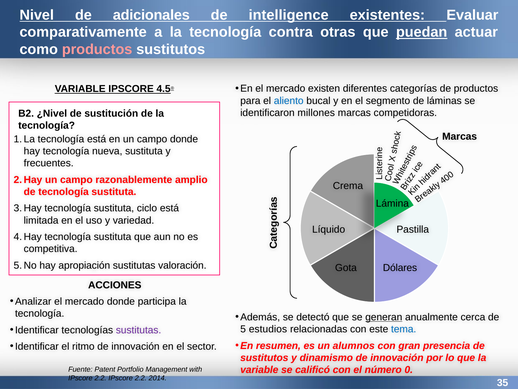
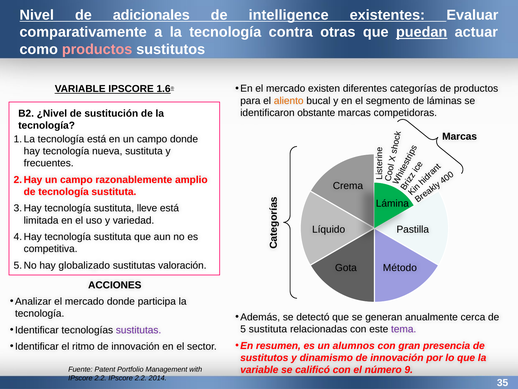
4.5: 4.5 -> 1.6
aliento colour: blue -> orange
millones: millones -> obstante
ciclo: ciclo -> lleve
apropiación: apropiación -> globalizado
Dólares: Dólares -> Método
generan underline: present -> none
5 estudios: estudios -> sustituta
tema colour: blue -> purple
número 0: 0 -> 9
